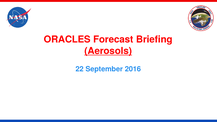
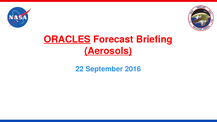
ORACLES underline: none -> present
